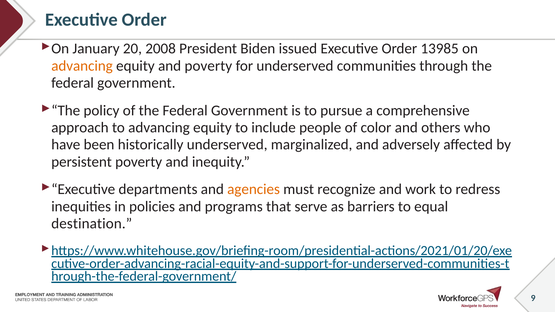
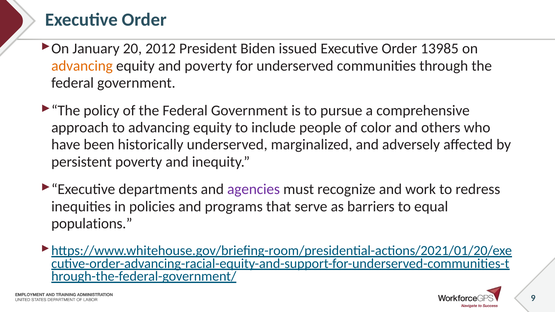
2008: 2008 -> 2012
agencies colour: orange -> purple
destination: destination -> populations
